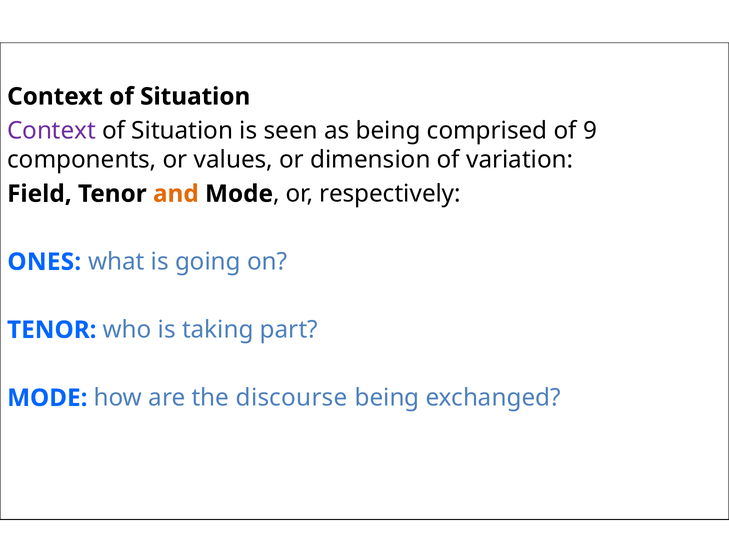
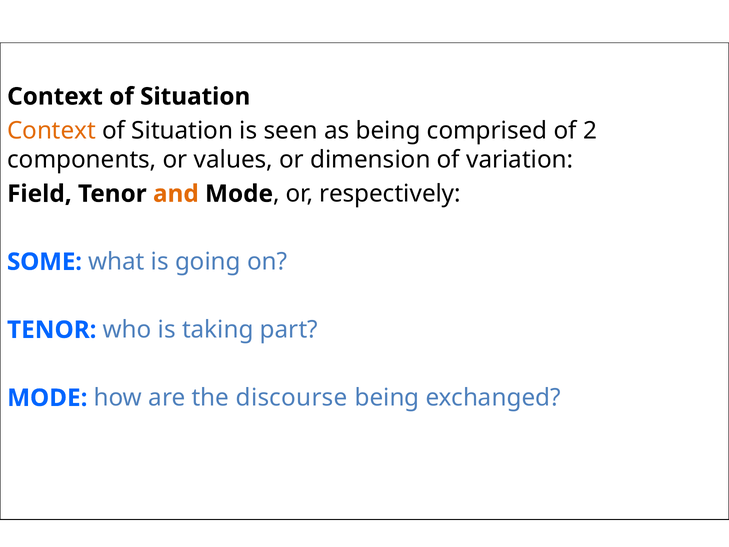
Context at (51, 131) colour: purple -> orange
9: 9 -> 2
ONES: ONES -> SOME
